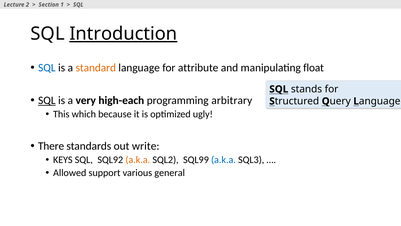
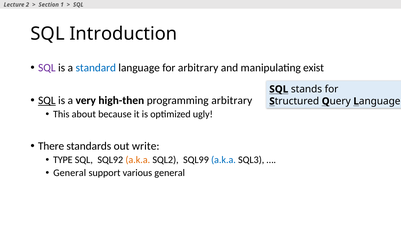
Introduction underline: present -> none
SQL at (47, 68) colour: blue -> purple
standard colour: orange -> blue
for attribute: attribute -> arbitrary
float: float -> exist
high-each: high-each -> high-then
which: which -> about
KEYS: KEYS -> TYPE
Allowed at (70, 172): Allowed -> General
